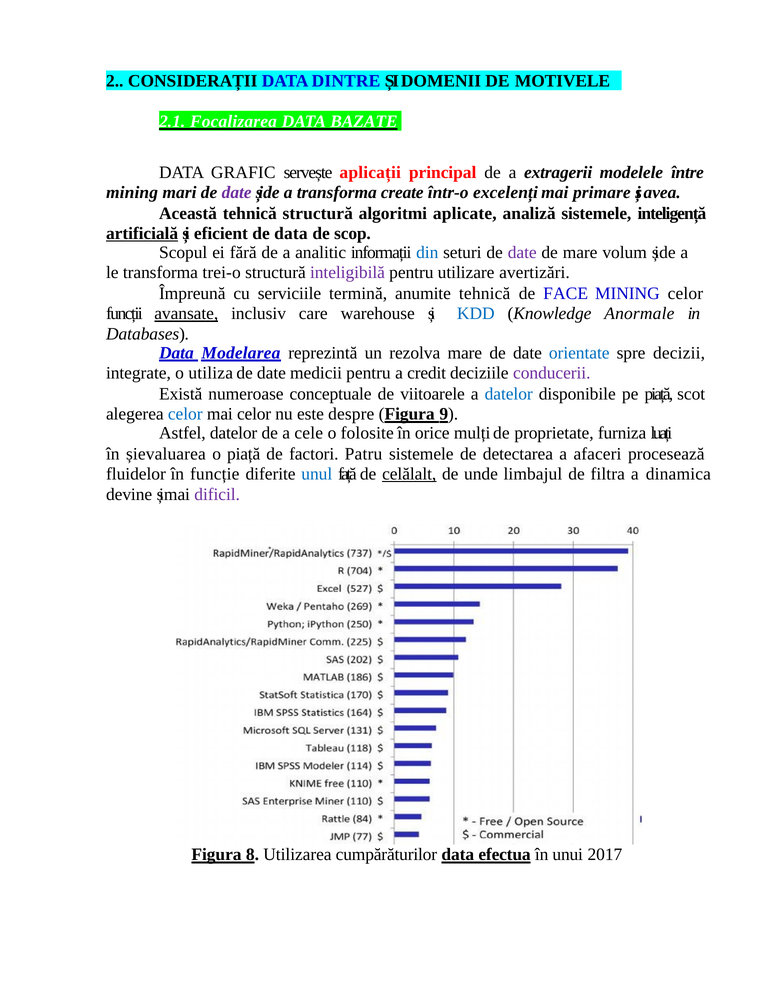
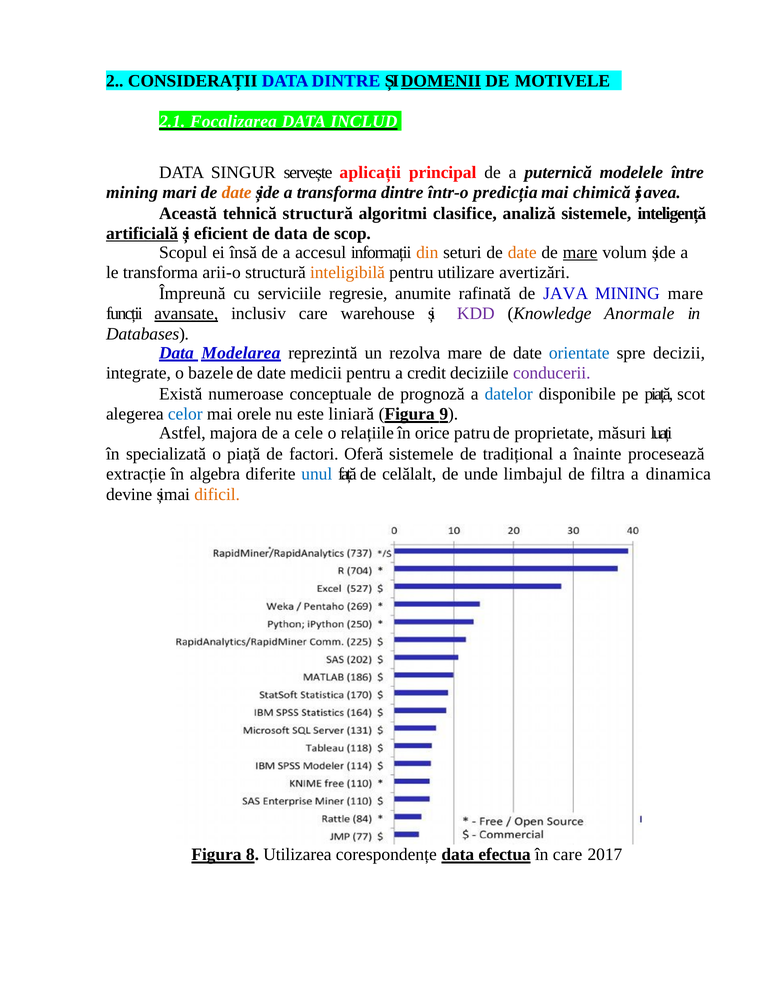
DOMENII underline: none -> present
BAZATE: BAZATE -> INCLUD
GRAFIC: GRAFIC -> SINGUR
extragerii: extragerii -> puternică
date at (237, 193) colour: purple -> orange
transforma create: create -> dintre
excelenți: excelenți -> predicția
primare: primare -> chimică
aplicate: aplicate -> clasifice
fără: fără -> însă
analitic: analitic -> accesul
din colour: blue -> orange
date at (522, 253) colour: purple -> orange
mare at (580, 253) underline: none -> present
trei-o: trei-o -> arii-o
inteligibilă colour: purple -> orange
termină: termină -> regresie
anumite tehnică: tehnică -> rafinată
FACE: FACE -> JAVA
MINING celor: celor -> mare
KDD colour: blue -> purple
utiliza: utiliza -> bazele
viitoarele: viitoarele -> prognoză
mai celor: celor -> orele
despre: despre -> liniară
Astfel datelor: datelor -> majora
folosite: folosite -> relațiile
mulți: mulți -> patru
furniza: furniza -> măsuri
șievaluarea: șievaluarea -> specializată
Patru: Patru -> Oferă
detectarea: detectarea -> tradițional
afaceri: afaceri -> înainte
fluidelor: fluidelor -> extracție
funcție: funcție -> algebra
celălalt underline: present -> none
dificil colour: purple -> orange
cumpărăturilor: cumpărăturilor -> corespondențe
în unui: unui -> care
